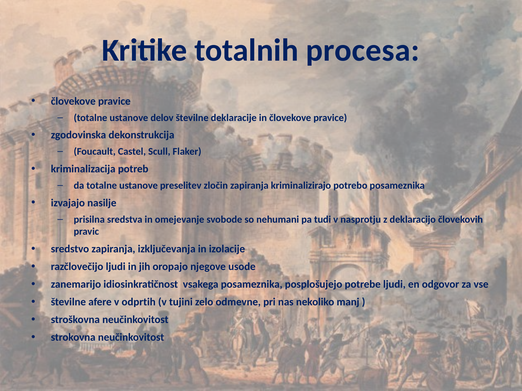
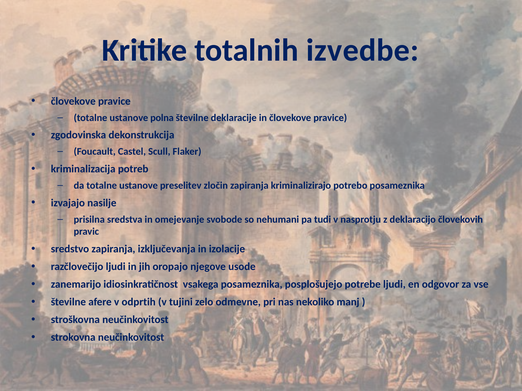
procesa: procesa -> izvedbe
delov: delov -> polna
